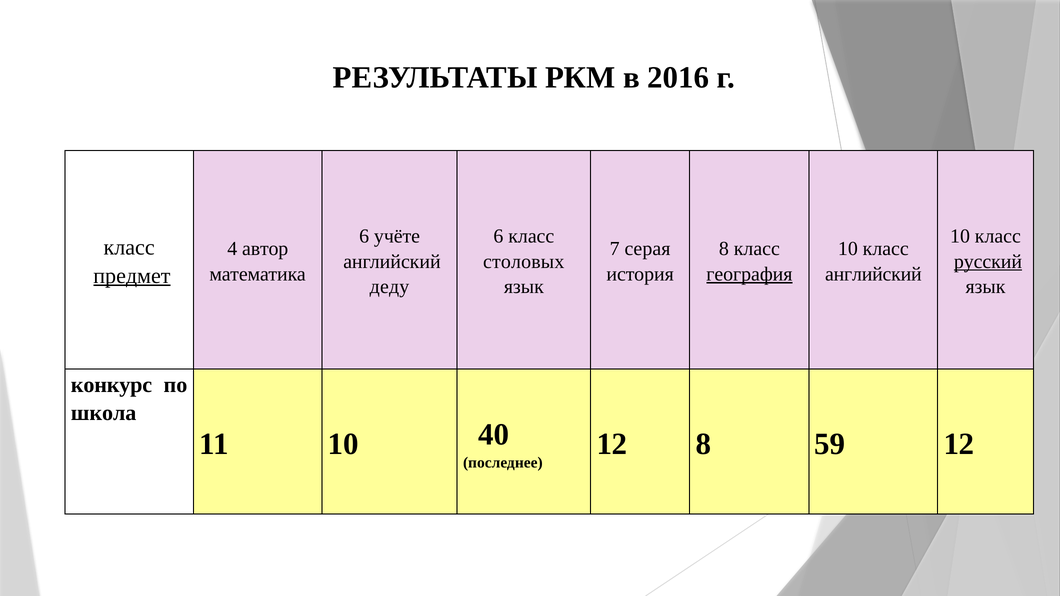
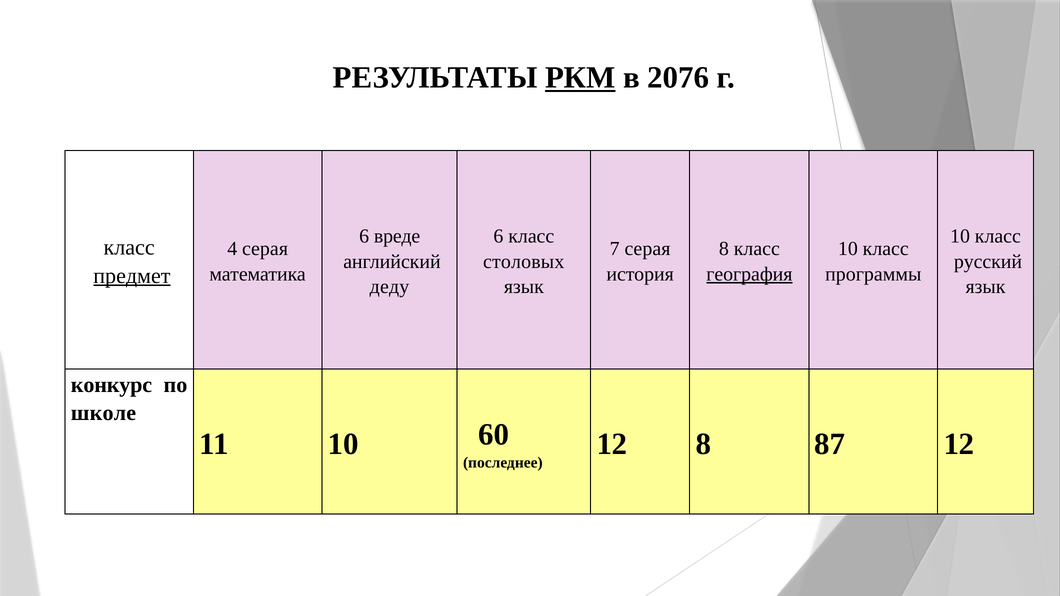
РКМ underline: none -> present
2016: 2016 -> 2076
учёте: учёте -> вреде
4 автор: автор -> серая
русский underline: present -> none
английский at (873, 274): английский -> программы
школа: школа -> школе
40: 40 -> 60
59: 59 -> 87
